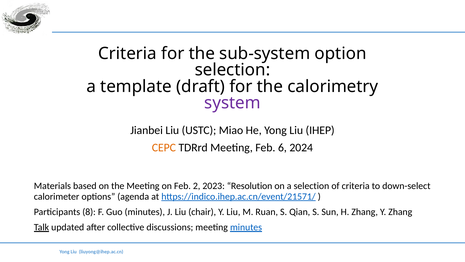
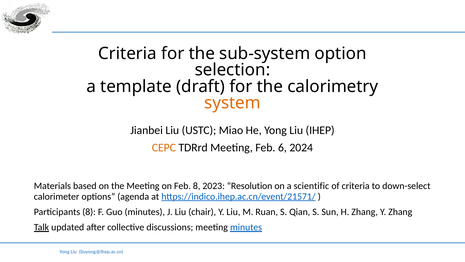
system colour: purple -> orange
Feb 2: 2 -> 8
a selection: selection -> scientific
